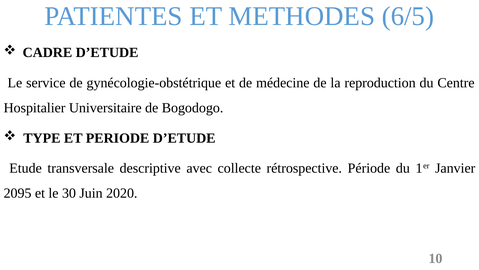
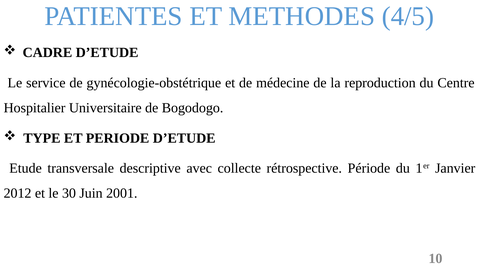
6/5: 6/5 -> 4/5
2095: 2095 -> 2012
2020: 2020 -> 2001
